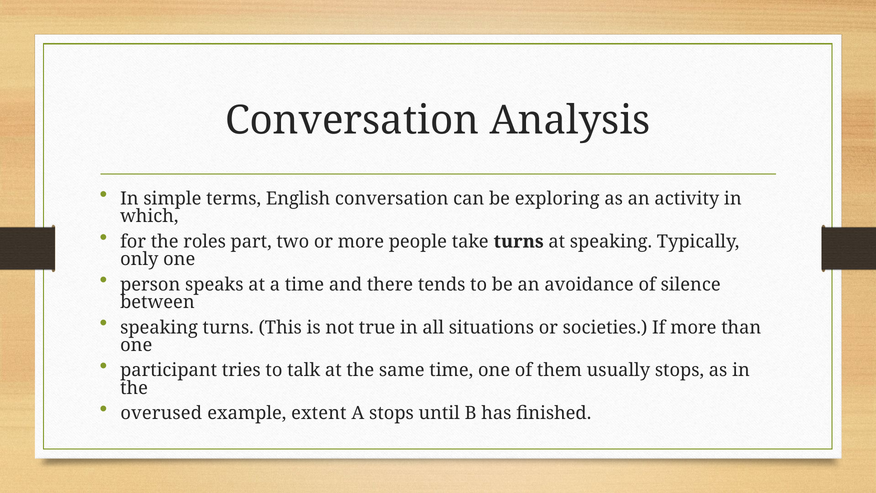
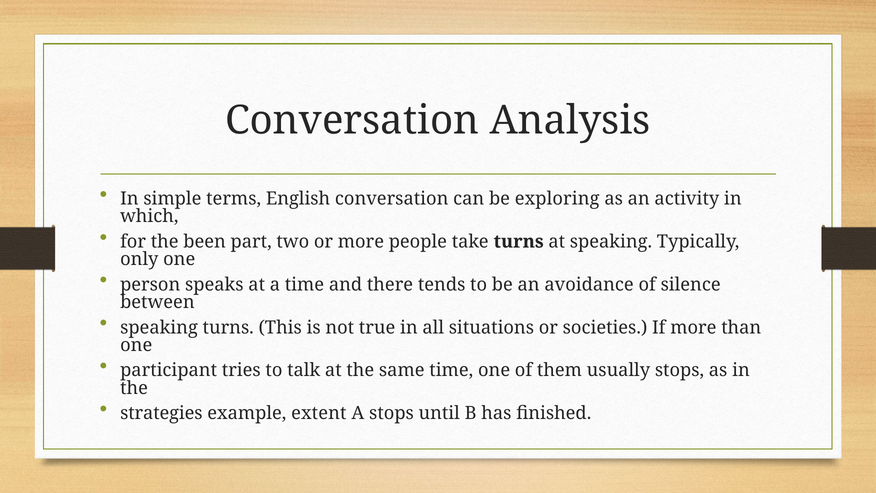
roles: roles -> been
overused: overused -> strategies
